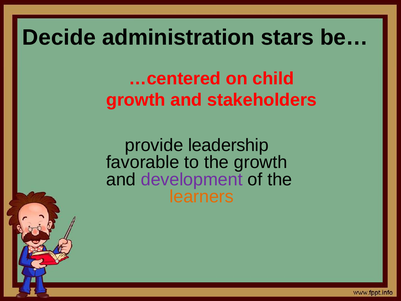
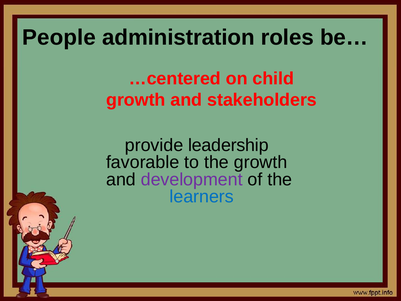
Decide: Decide -> People
stars: stars -> roles
learners colour: orange -> blue
